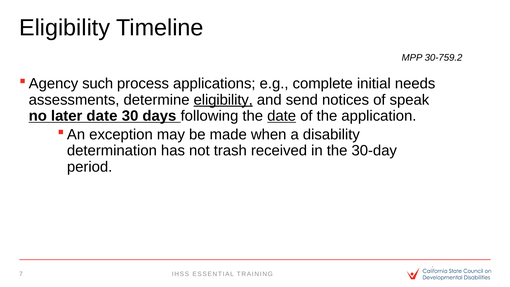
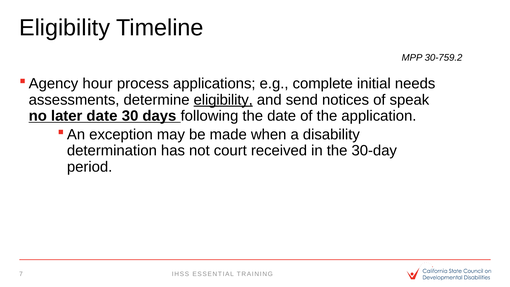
such: such -> hour
date at (282, 116) underline: present -> none
trash: trash -> court
